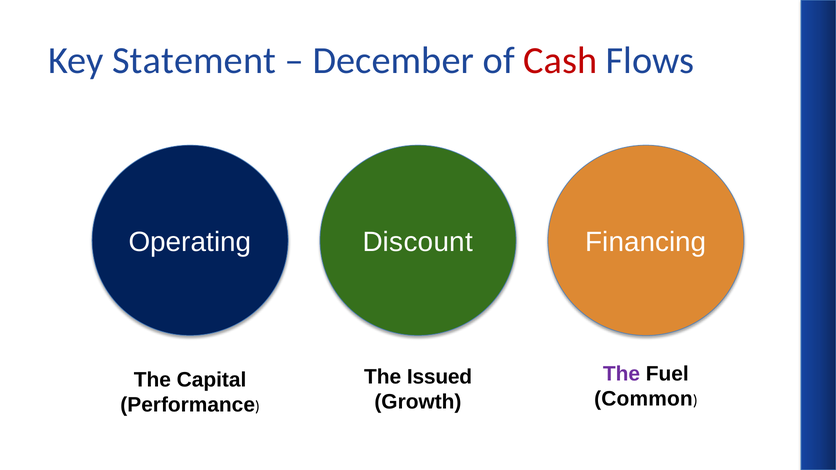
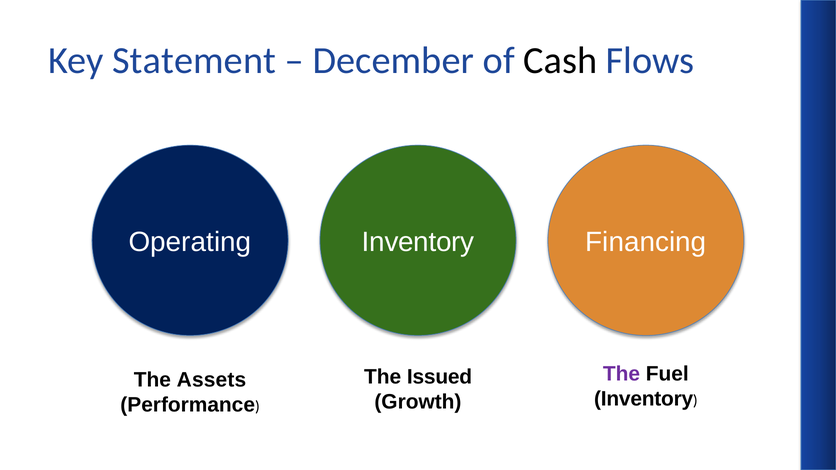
Cash colour: red -> black
Operating Discount: Discount -> Inventory
Capital: Capital -> Assets
Common at (643, 399): Common -> Inventory
